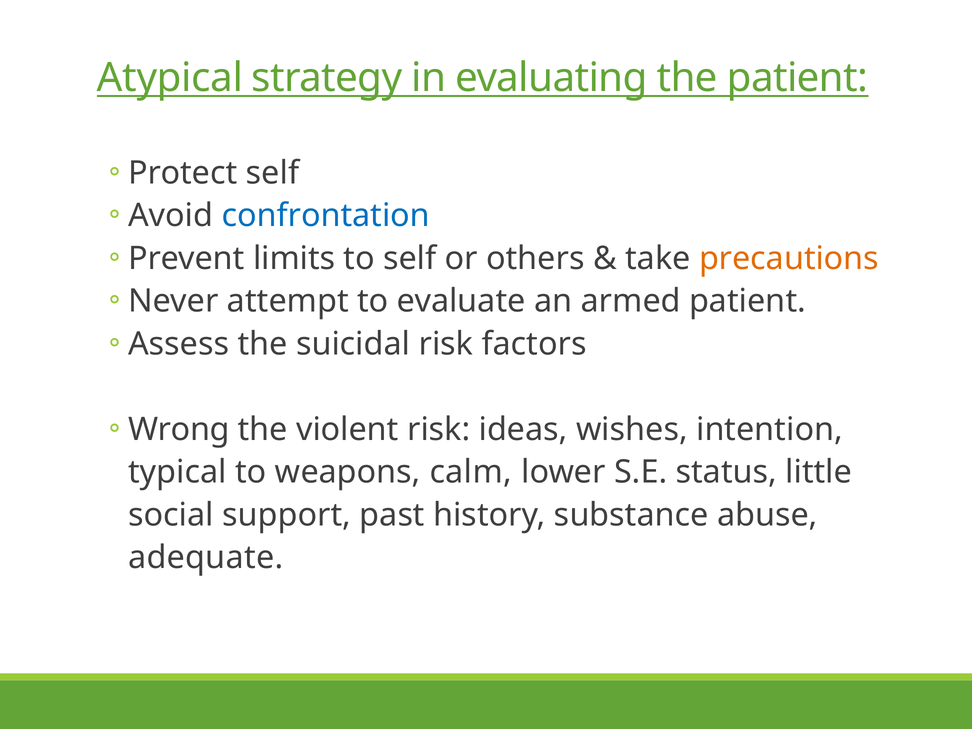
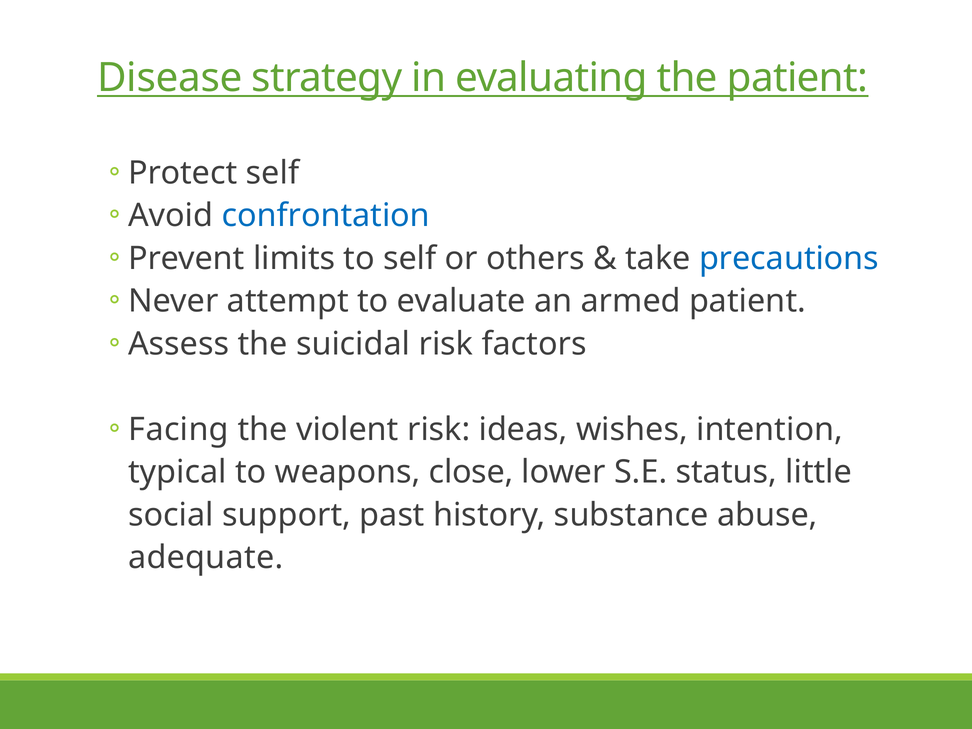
Atypical: Atypical -> Disease
precautions colour: orange -> blue
Wrong: Wrong -> Facing
calm: calm -> close
